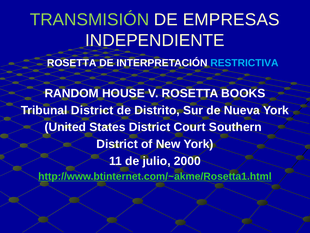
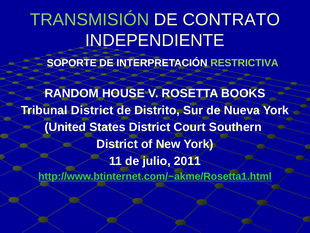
EMPRESAS: EMPRESAS -> CONTRATO
ROSETTA at (72, 63): ROSETTA -> SOPORTE
RESTRICTIVA colour: light blue -> light green
2000: 2000 -> 2011
